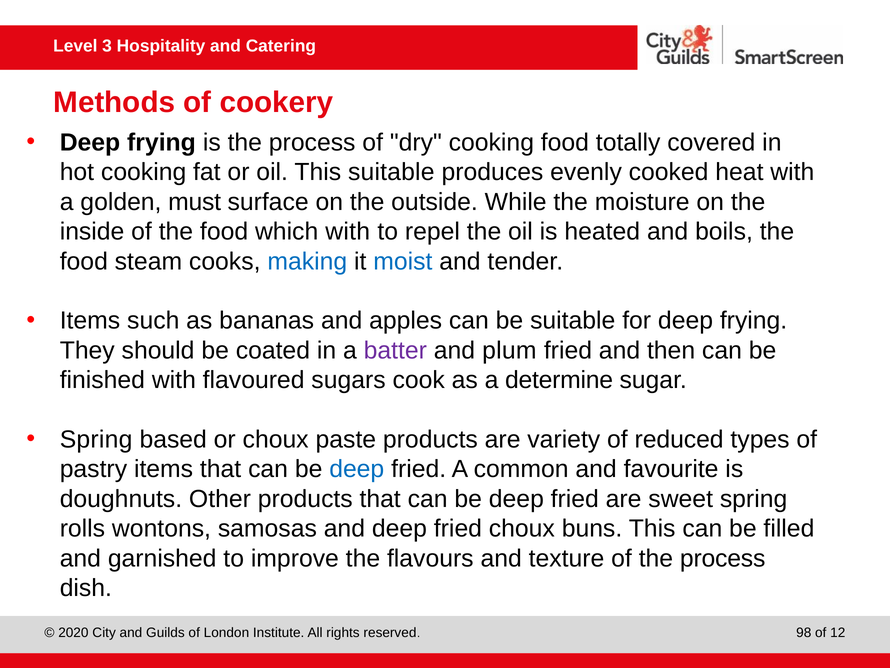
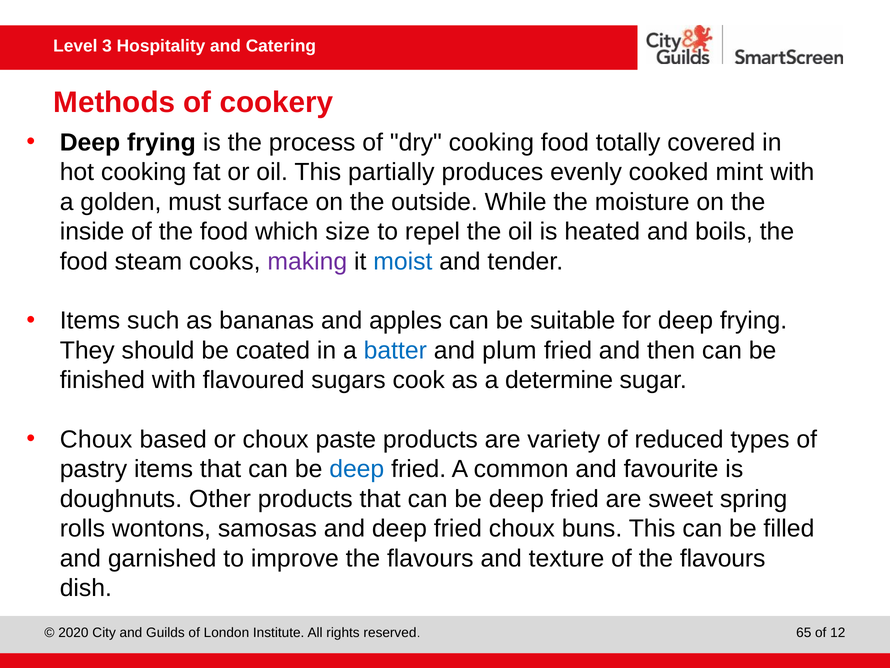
This suitable: suitable -> partially
heat: heat -> mint
which with: with -> size
making colour: blue -> purple
batter colour: purple -> blue
Spring at (96, 439): Spring -> Choux
of the process: process -> flavours
98: 98 -> 65
